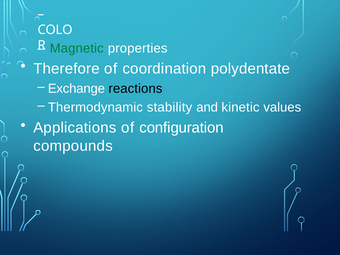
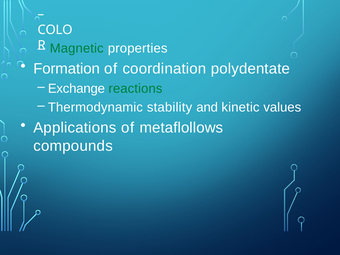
Therefore: Therefore -> Formation
reactions colour: black -> green
conﬁguration: conﬁguration -> metaflollows
